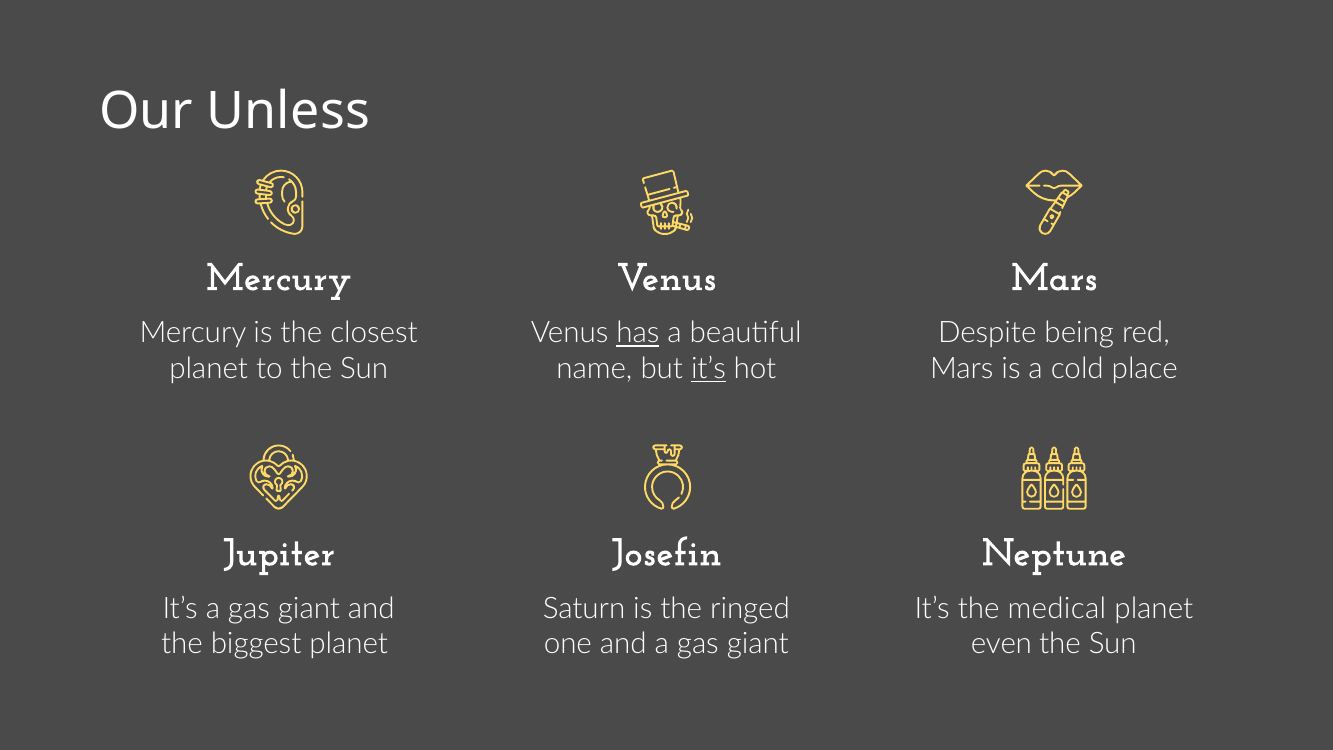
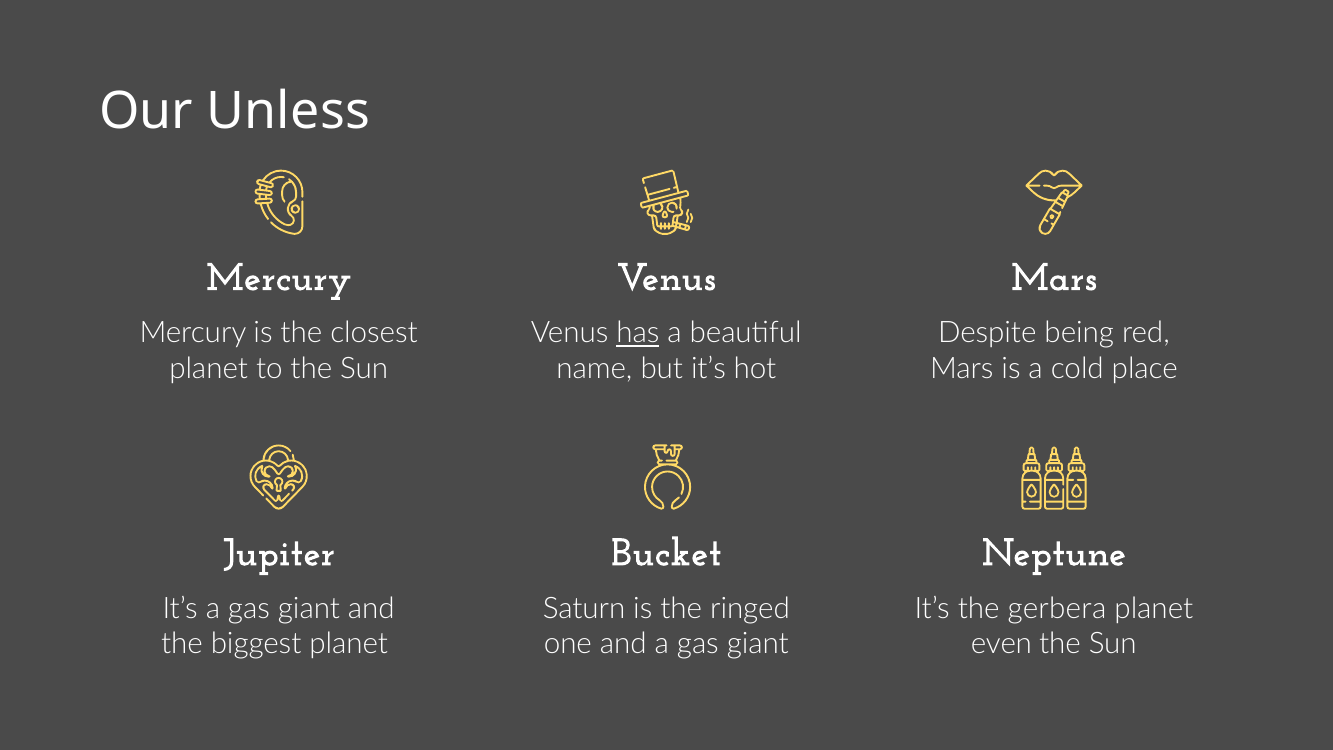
it’s at (708, 369) underline: present -> none
Josefin: Josefin -> Bucket
medical: medical -> gerbera
